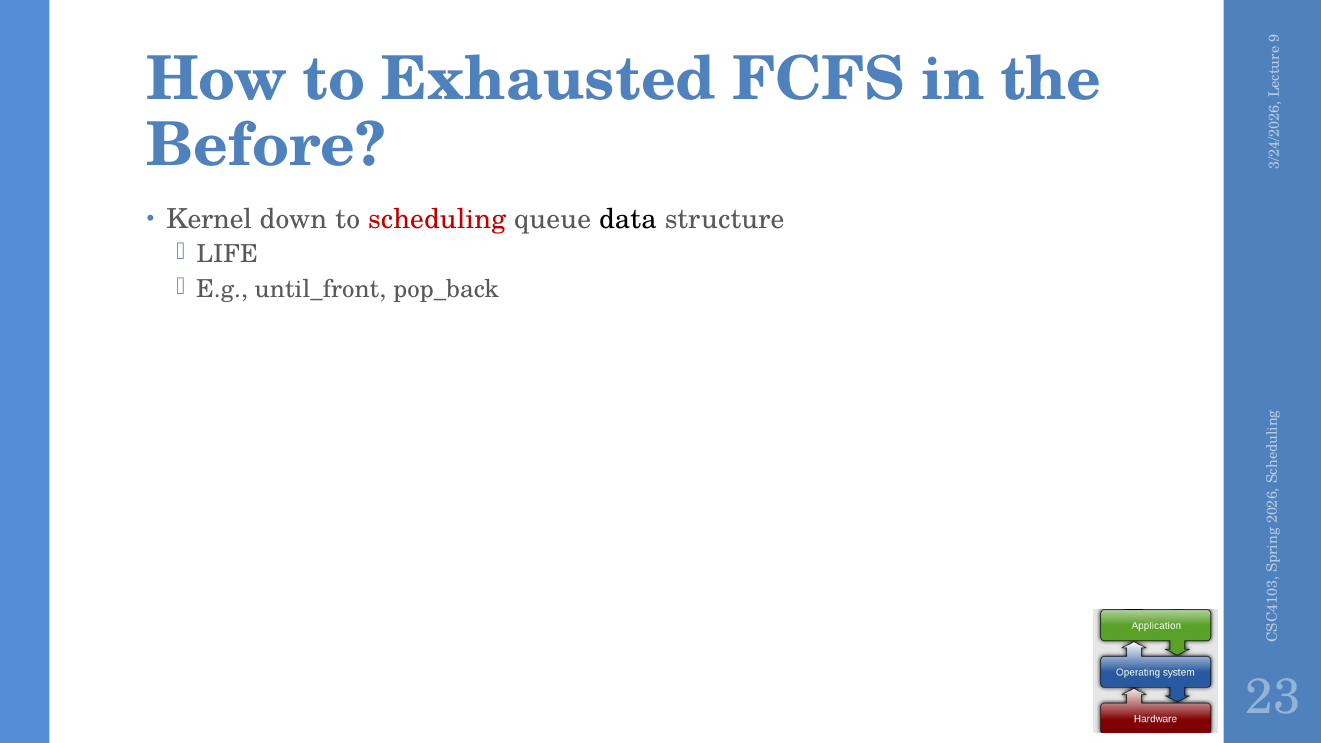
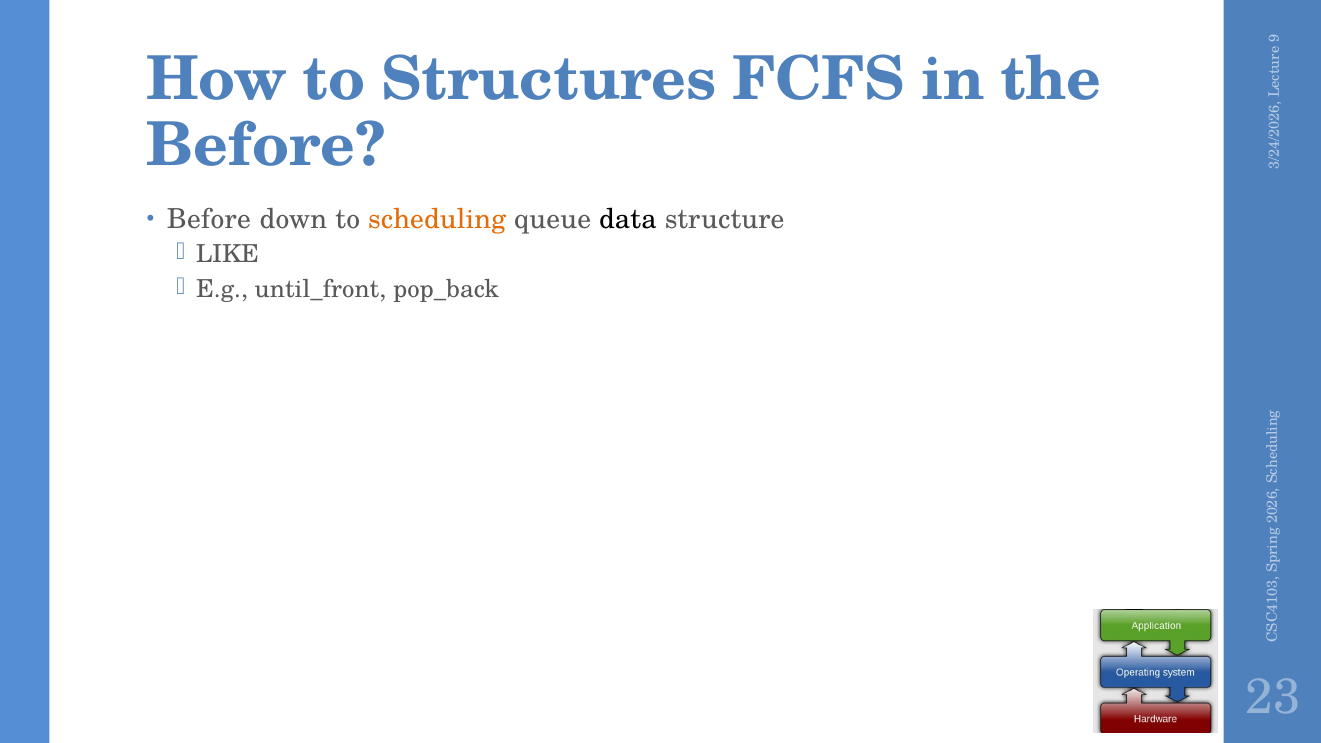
Exhausted: Exhausted -> Structures
Kernel at (209, 219): Kernel -> Before
scheduling colour: red -> orange
LIFE: LIFE -> LIKE
